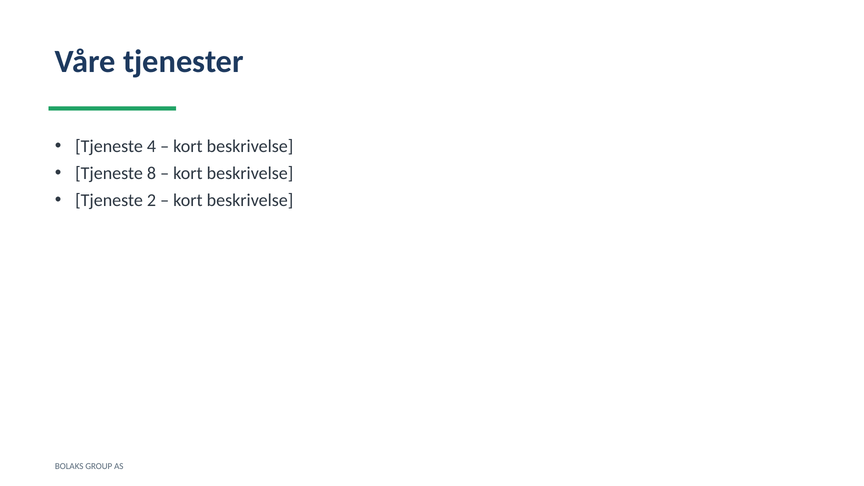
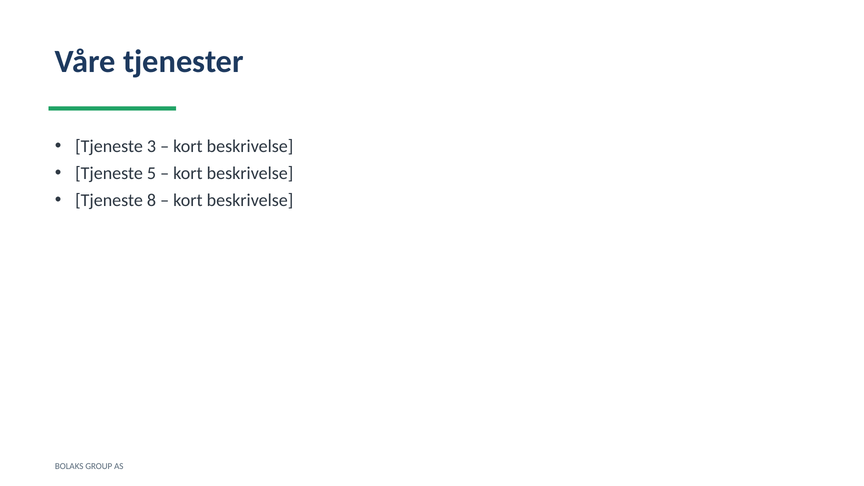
4: 4 -> 3
8: 8 -> 5
2: 2 -> 8
